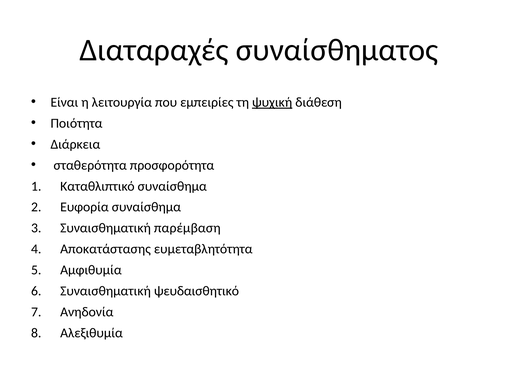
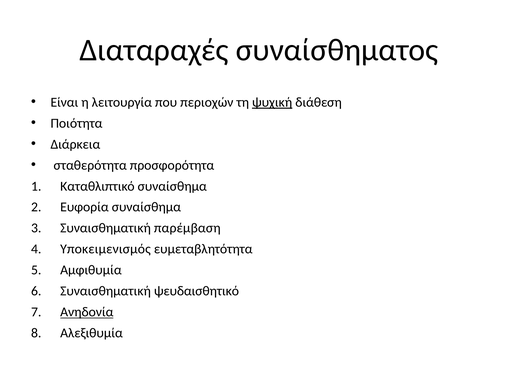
εμπειρίες: εμπειρίες -> περιοχών
Αποκατάστασης: Αποκατάστασης -> Υποκειμενισμός
Ανηδονία underline: none -> present
